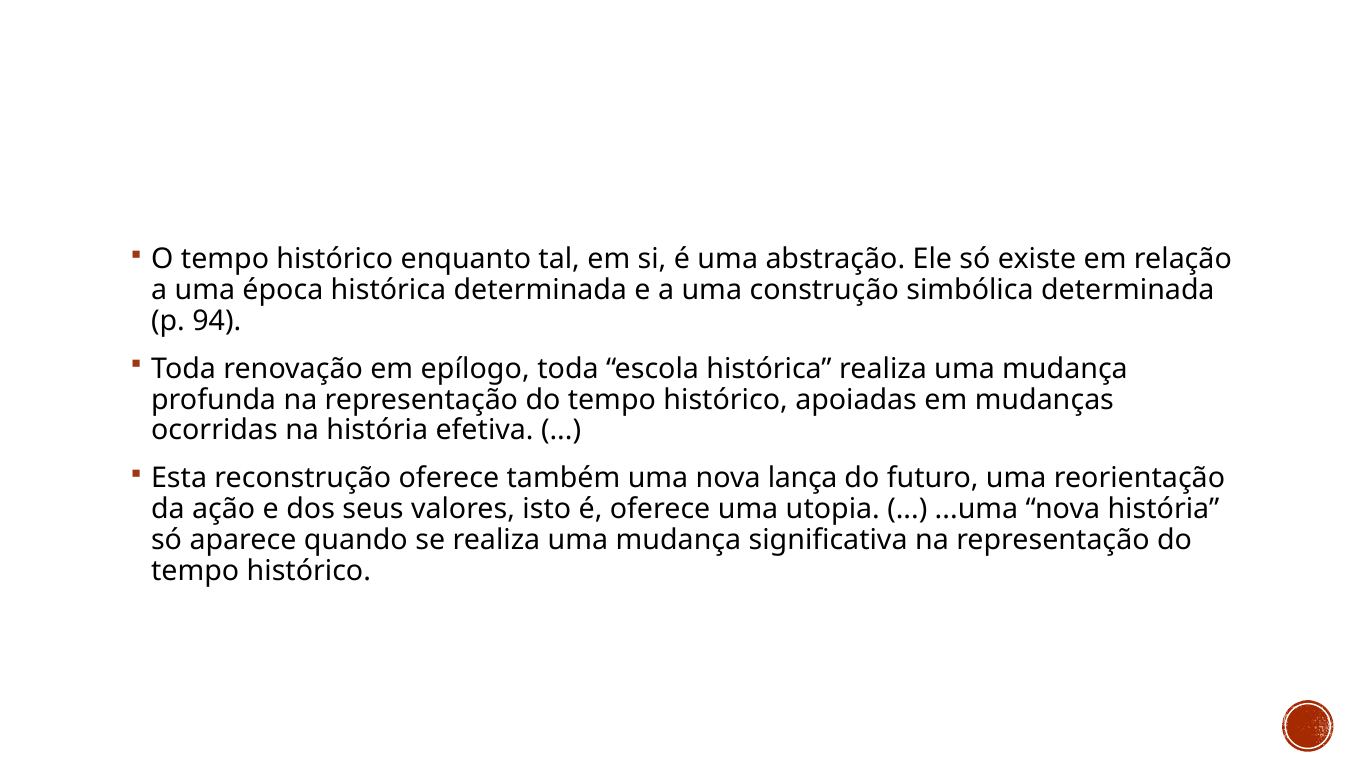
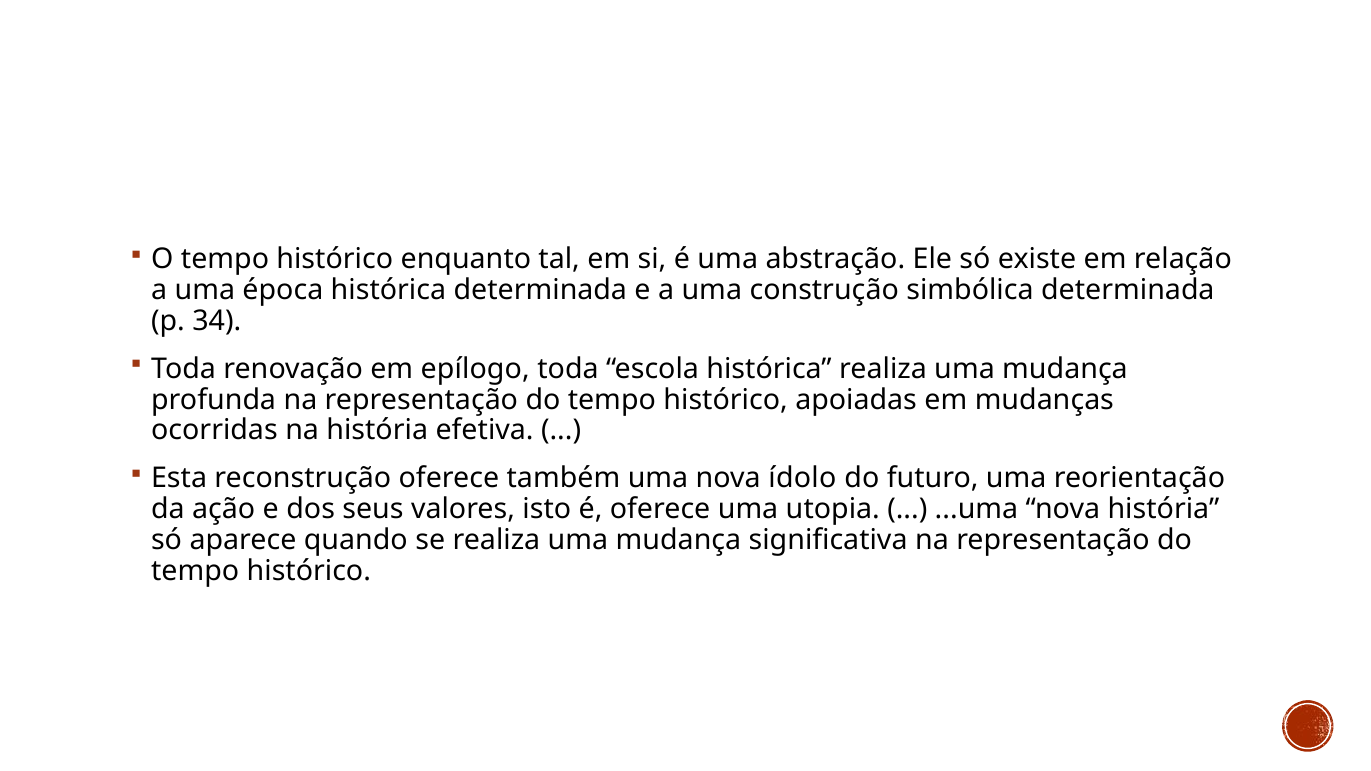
94: 94 -> 34
lança: lança -> ídolo
